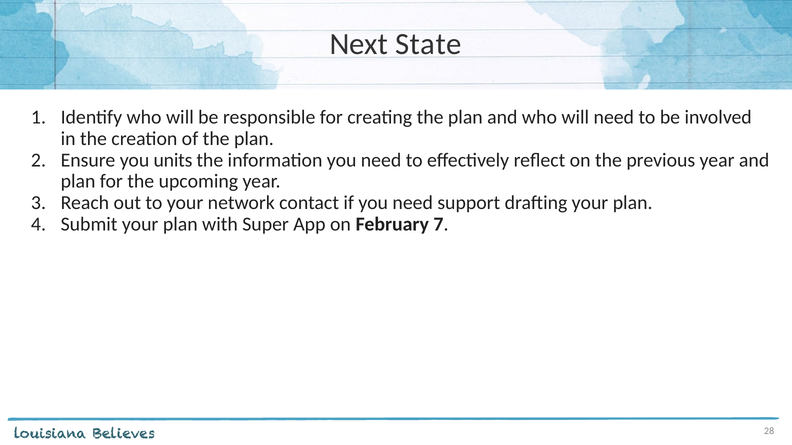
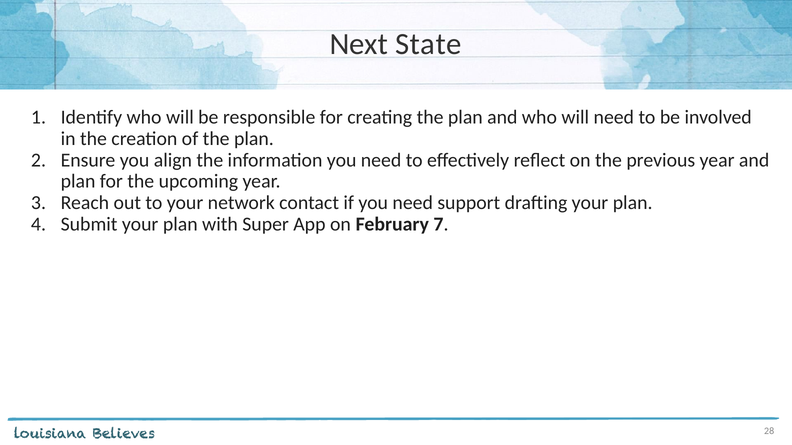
units: units -> align
